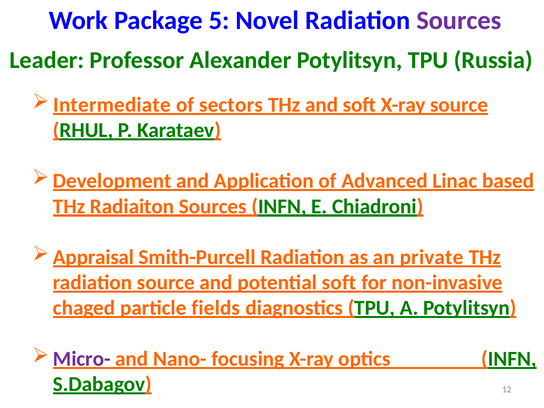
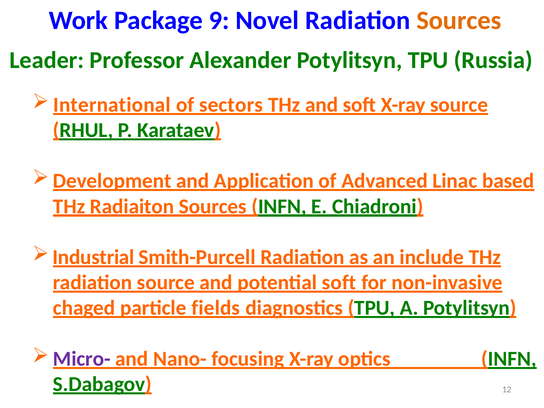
5: 5 -> 9
Sources at (459, 20) colour: purple -> orange
Intermediate: Intermediate -> International
Appraisal: Appraisal -> Industrial
private: private -> include
